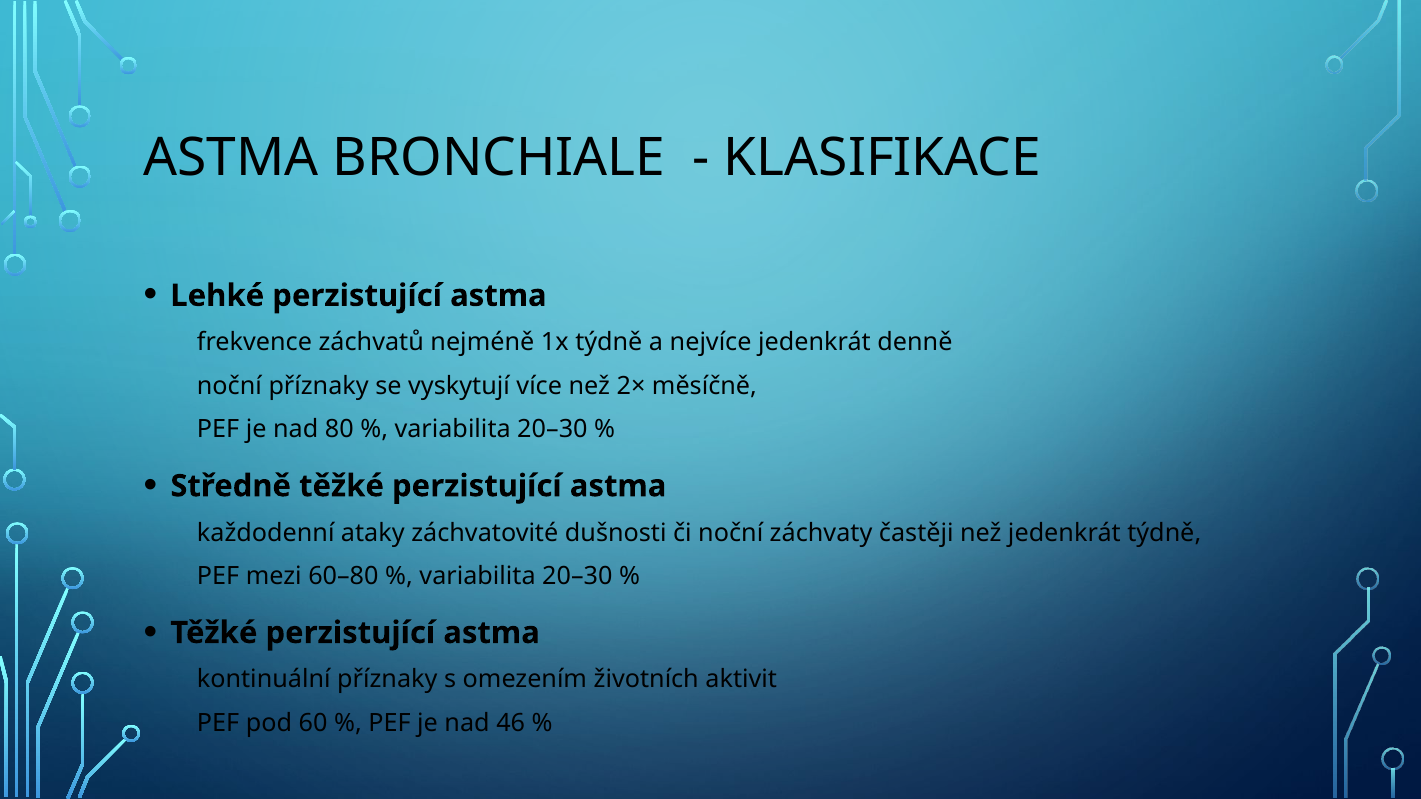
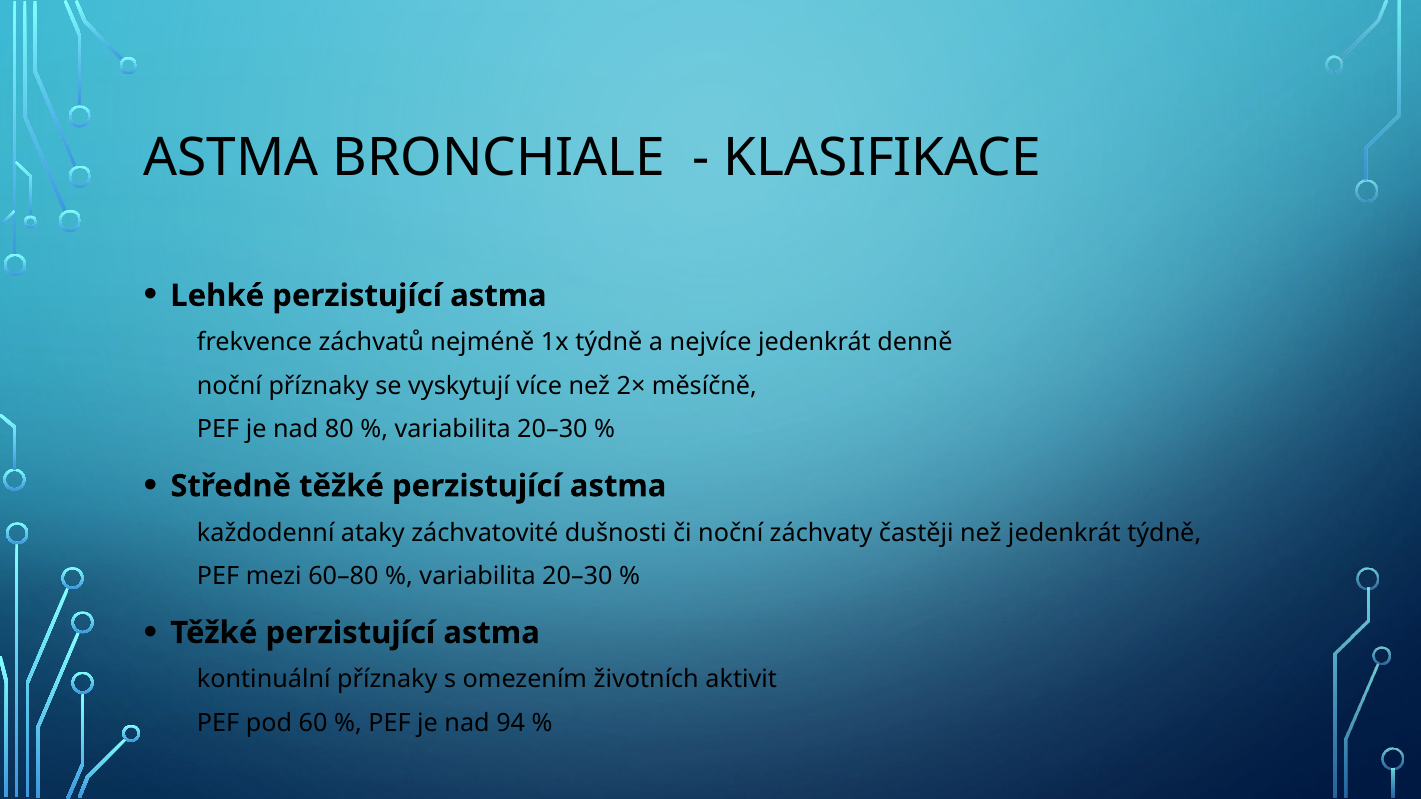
46: 46 -> 94
